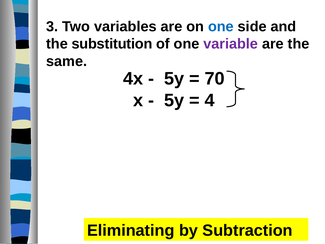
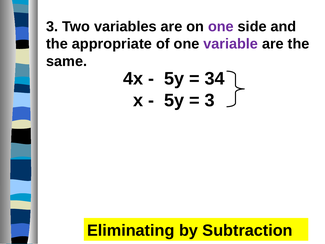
one at (221, 27) colour: blue -> purple
substitution: substitution -> appropriate
70: 70 -> 34
4 at (210, 100): 4 -> 3
